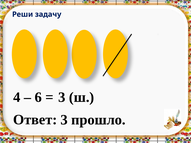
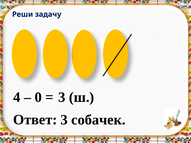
6: 6 -> 0
прошло: прошло -> собачек
